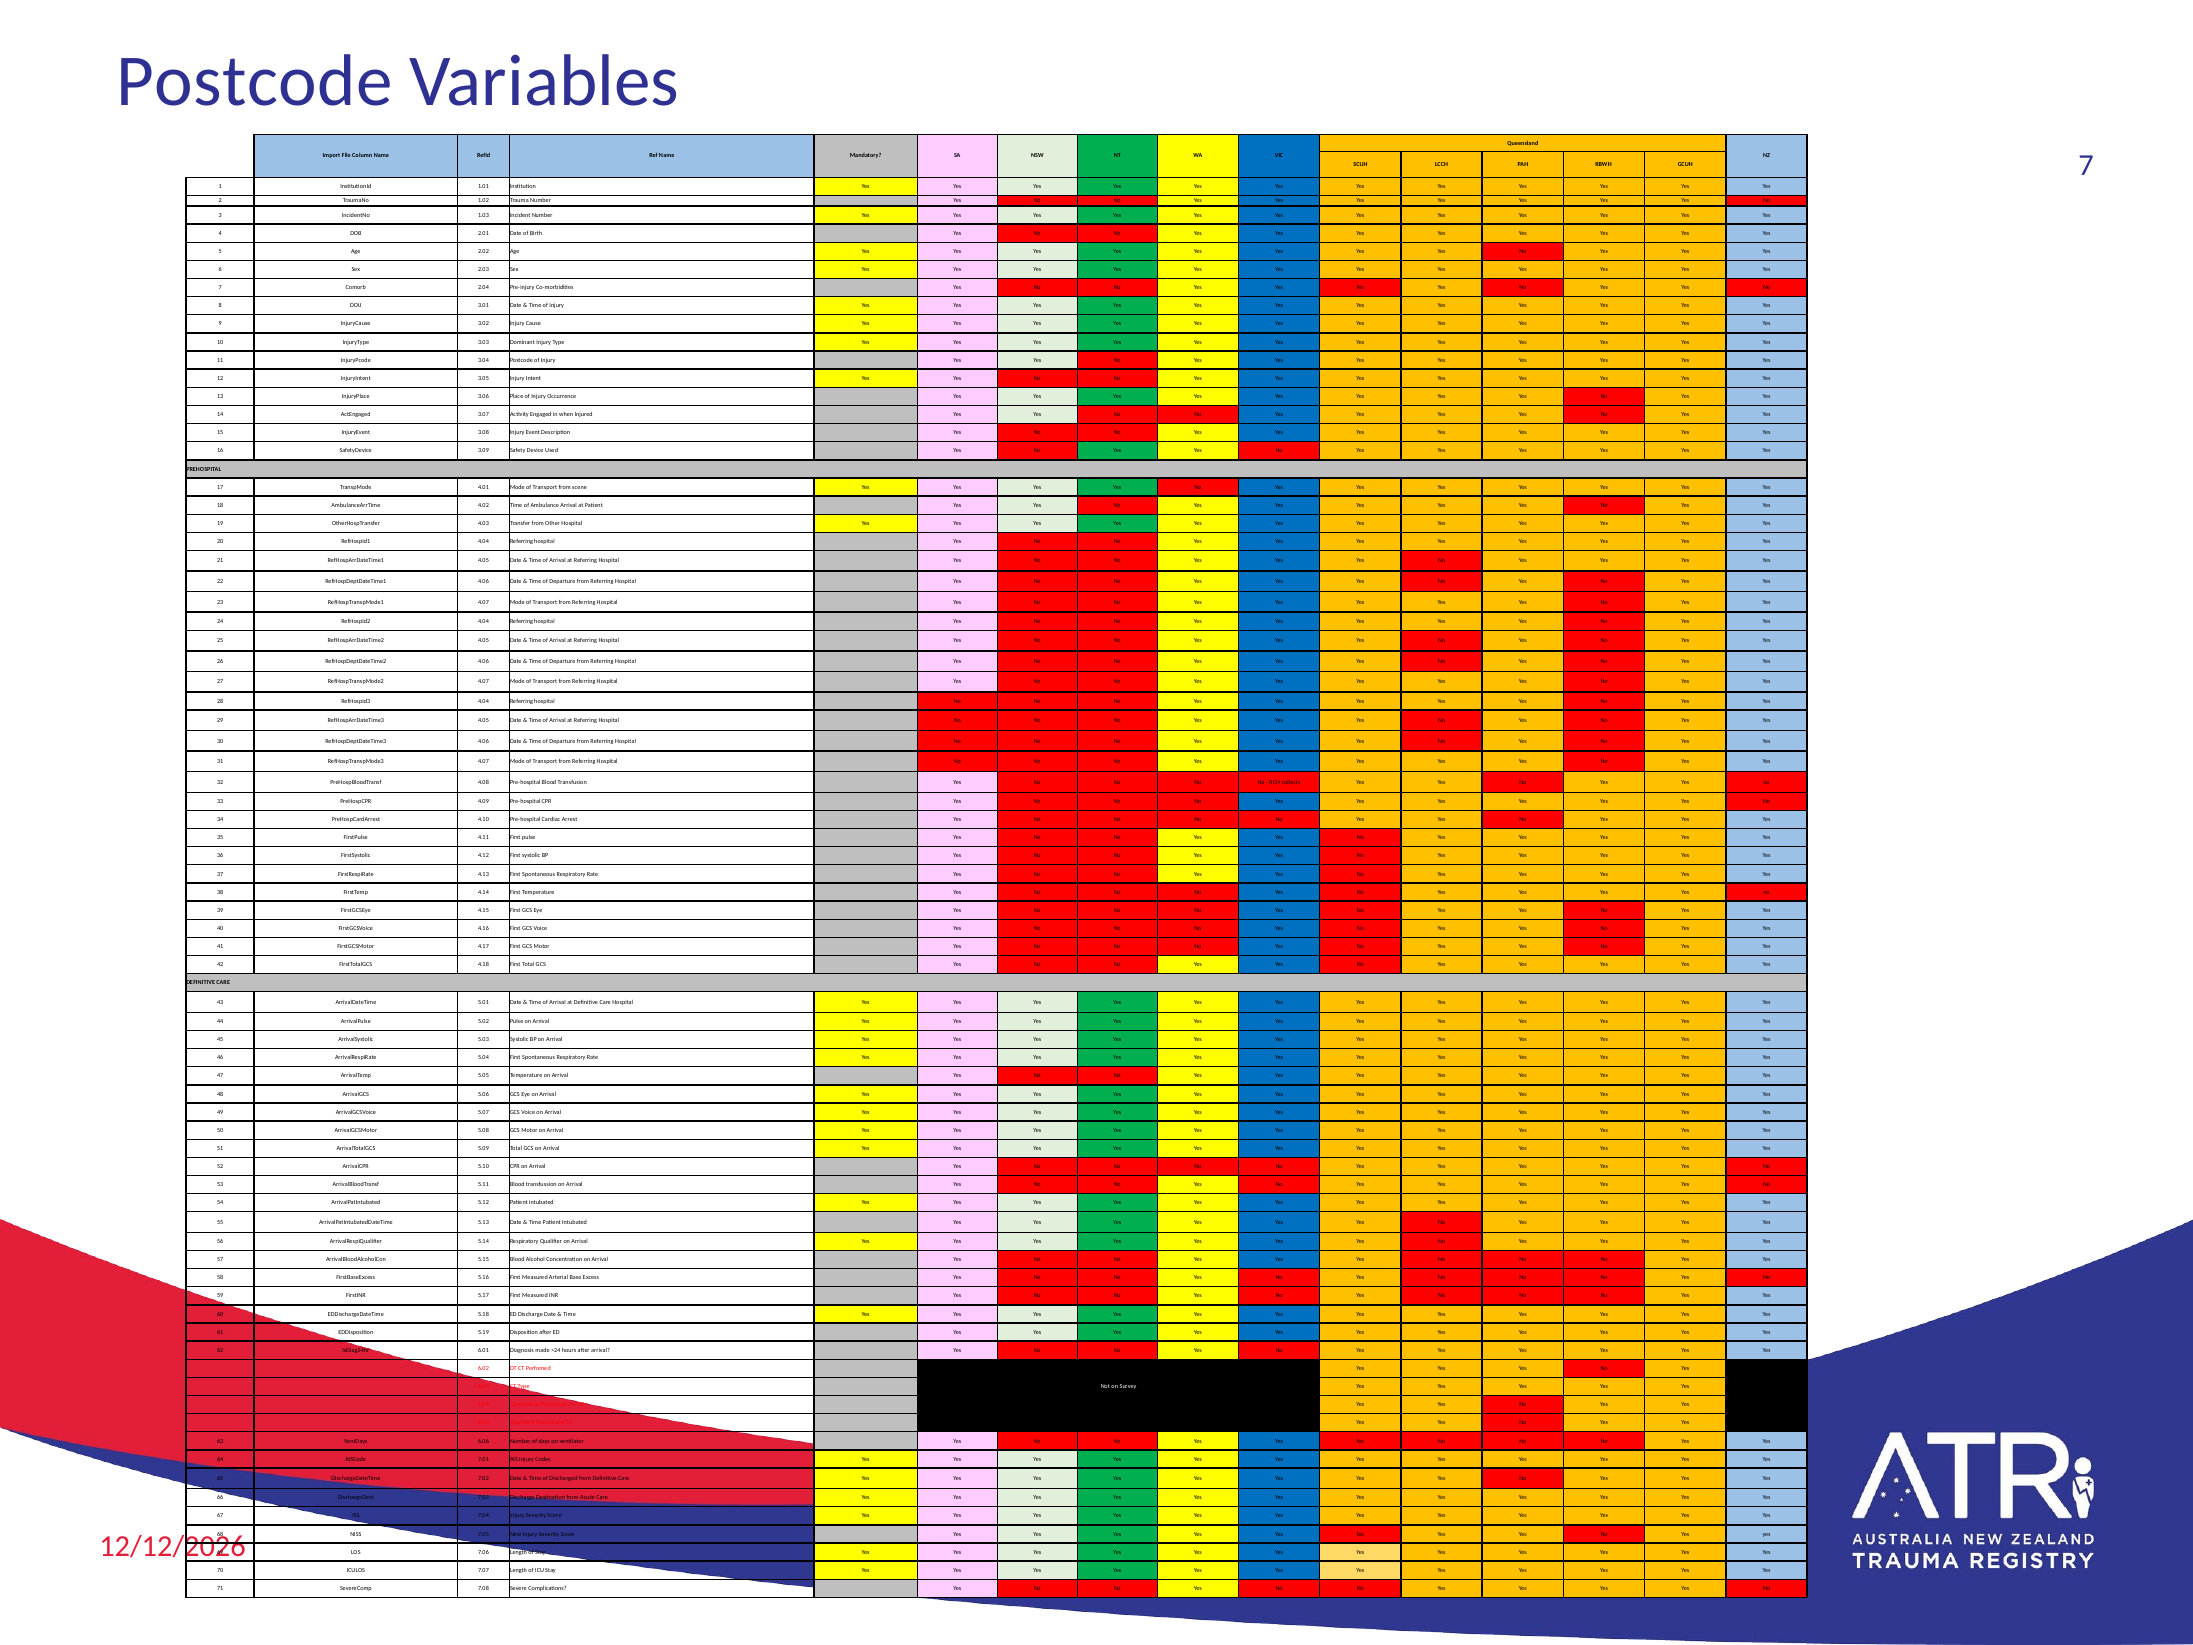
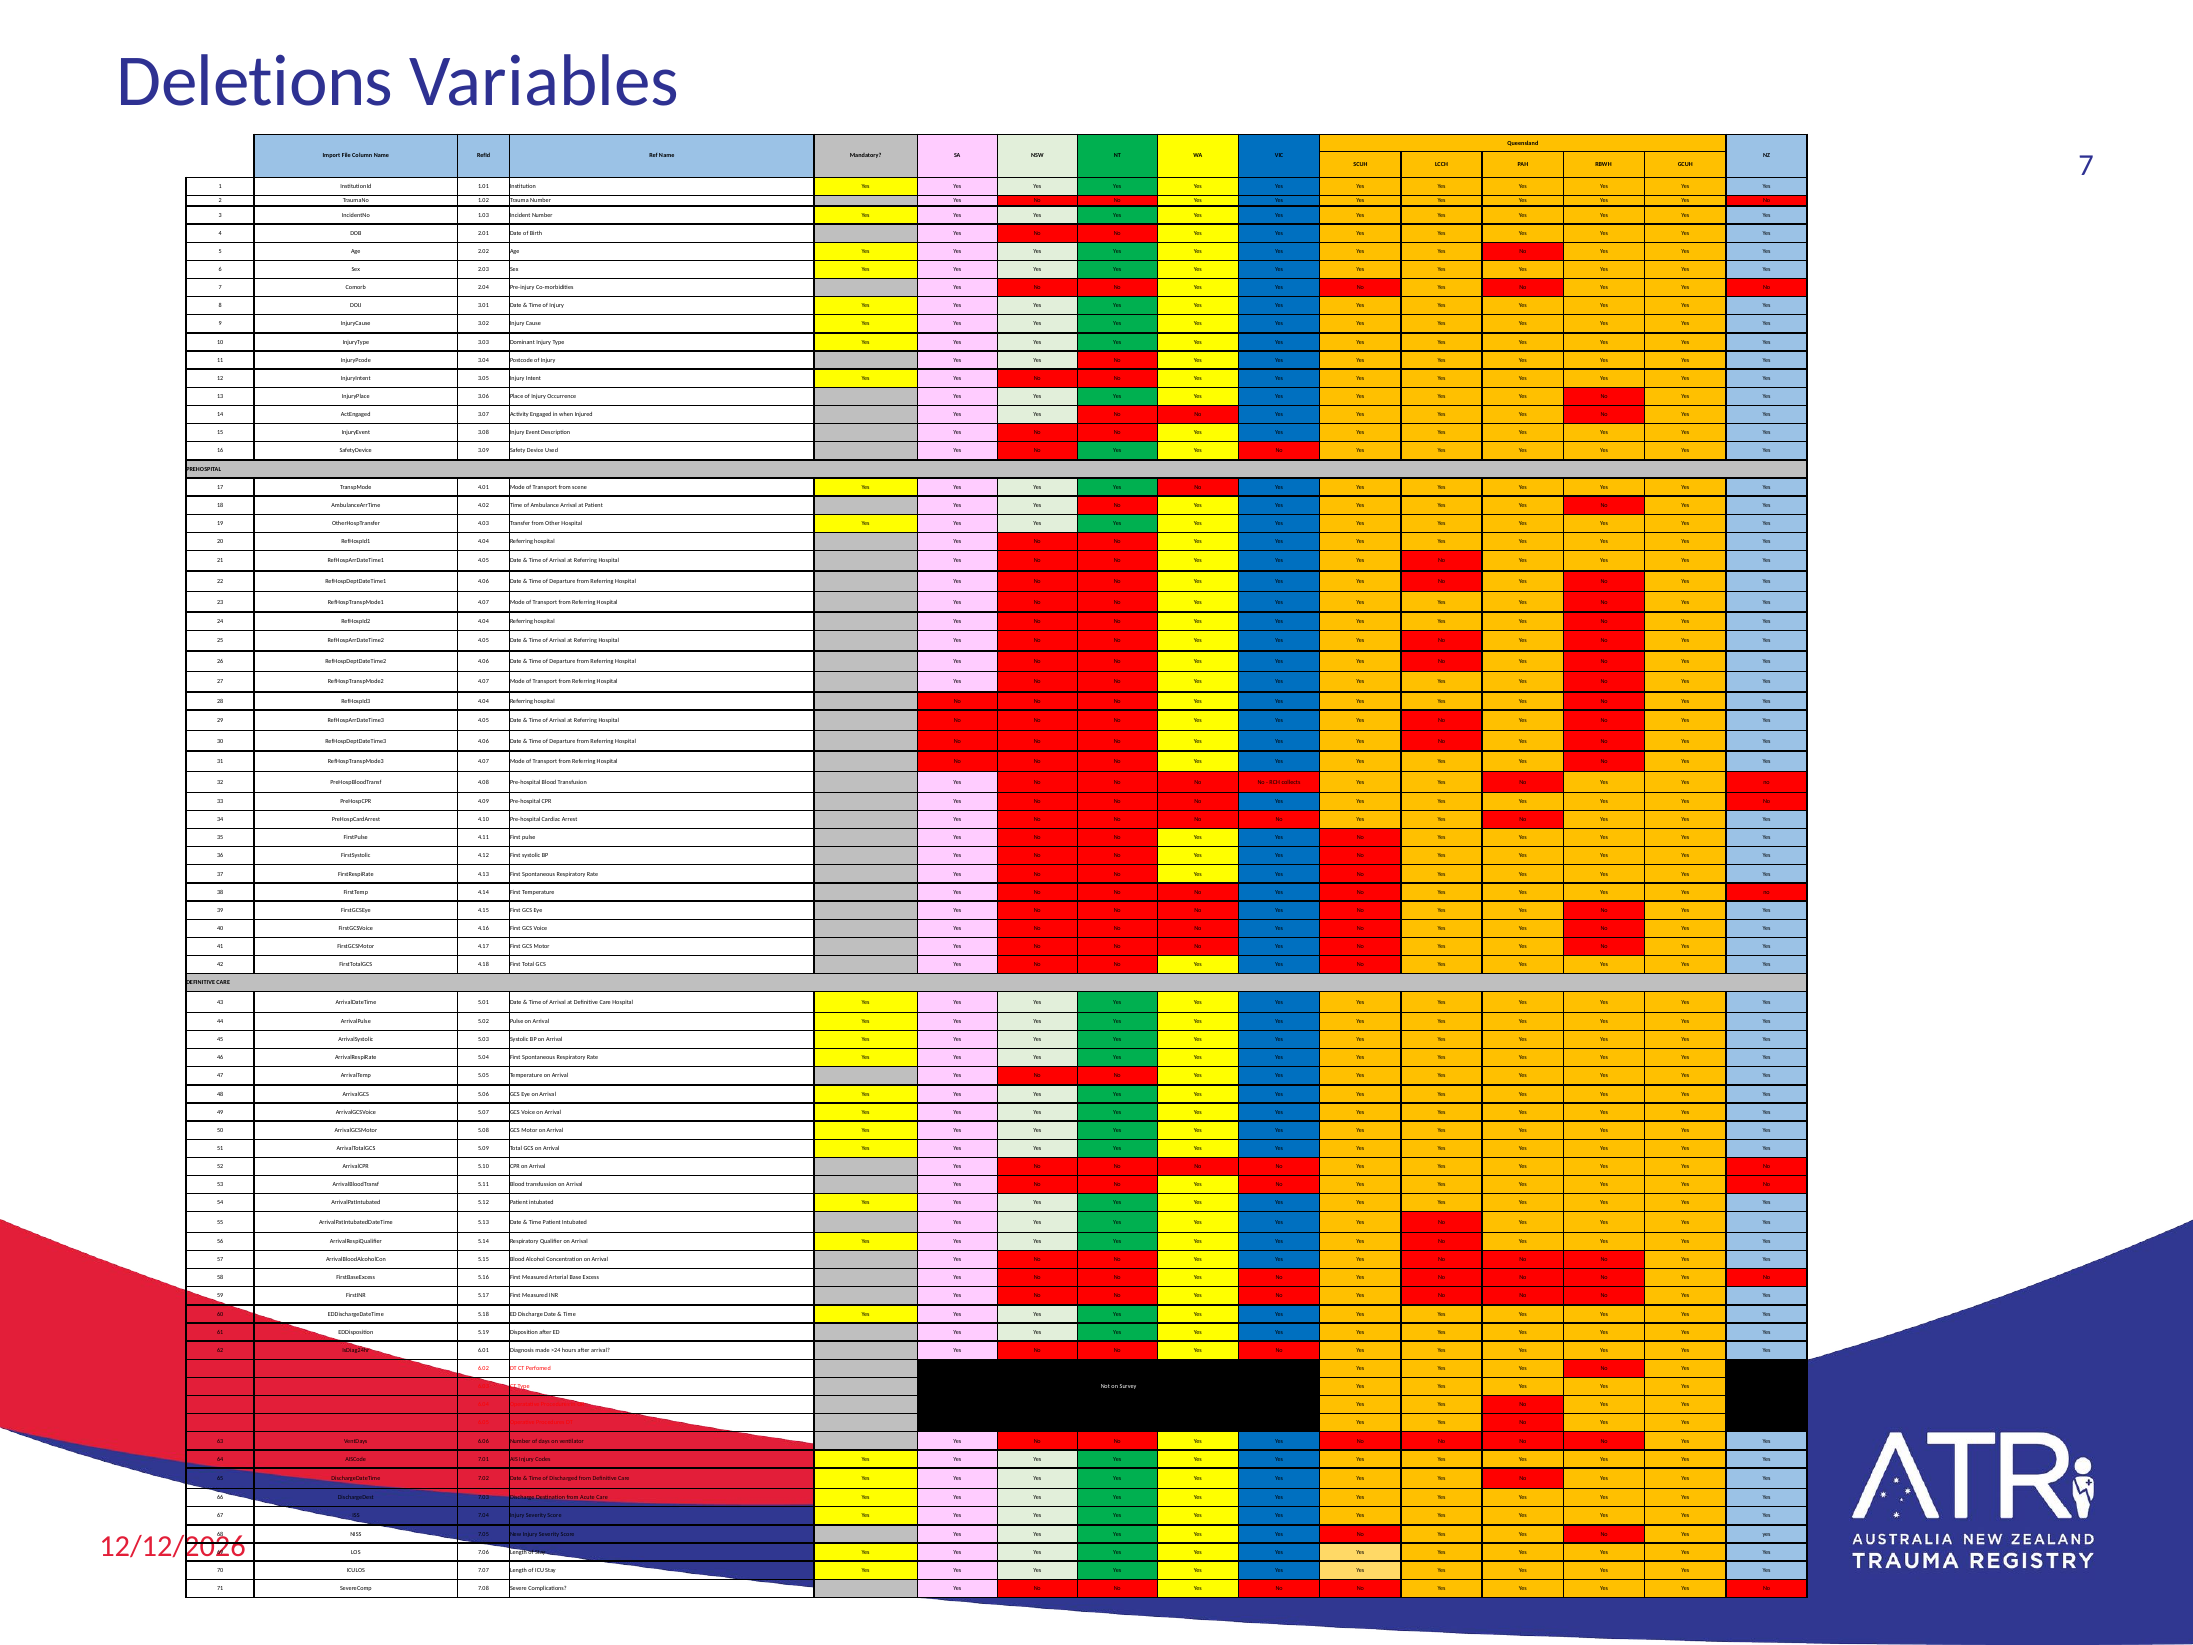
Postcode at (255, 82): Postcode -> Deletions
